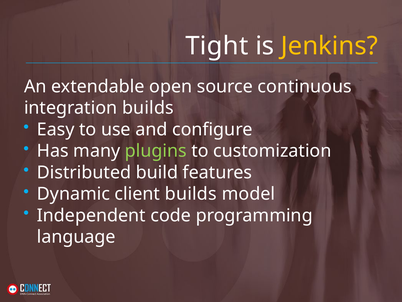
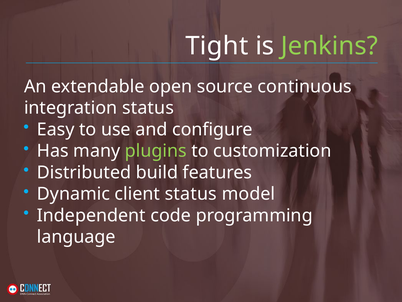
Jenkins colour: yellow -> light green
integration builds: builds -> status
client builds: builds -> status
